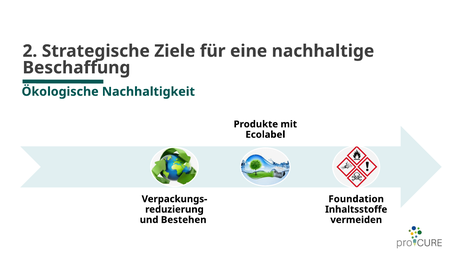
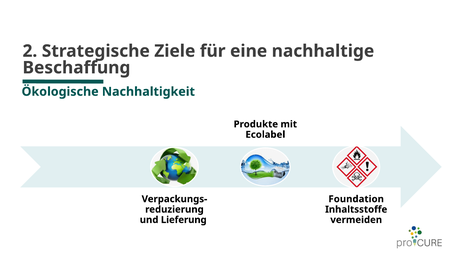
Bestehen: Bestehen -> Lieferung
